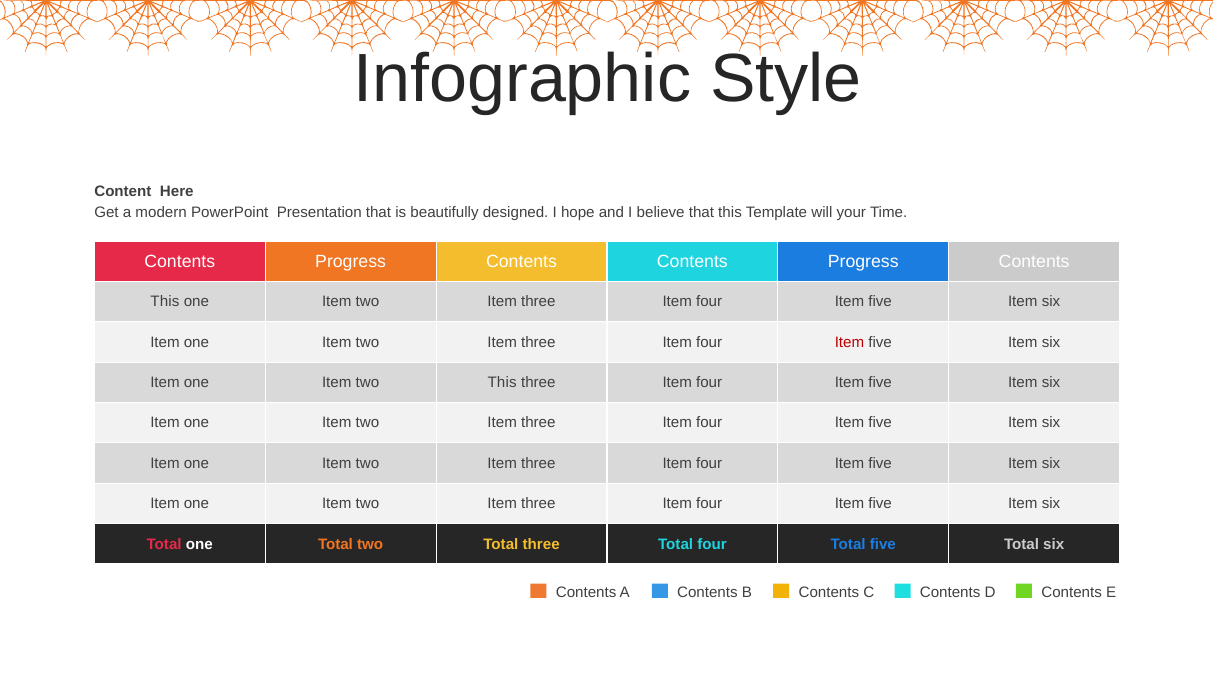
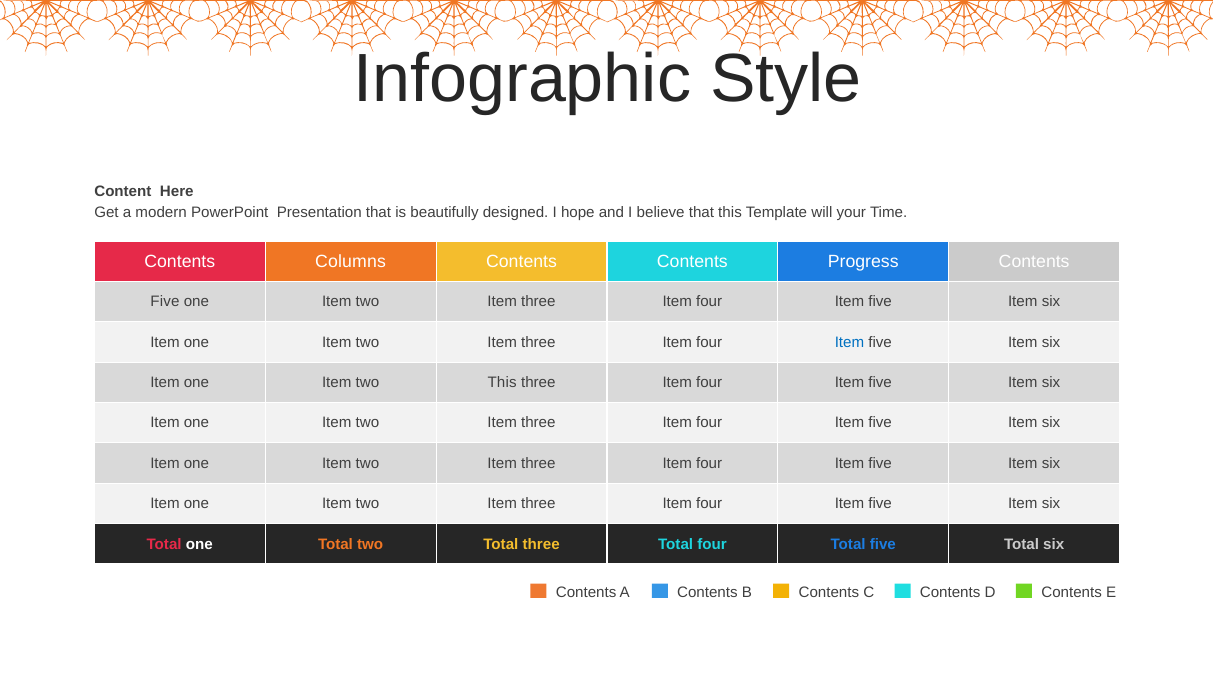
Progress at (351, 262): Progress -> Columns
This at (165, 302): This -> Five
Item at (849, 342) colour: red -> blue
